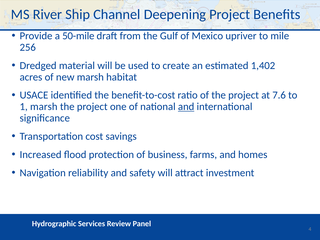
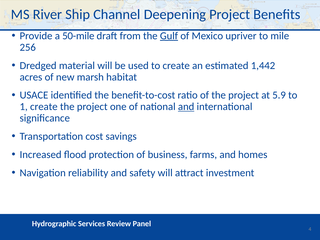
Gulf underline: none -> present
1,402: 1,402 -> 1,442
7.6: 7.6 -> 5.9
1 marsh: marsh -> create
